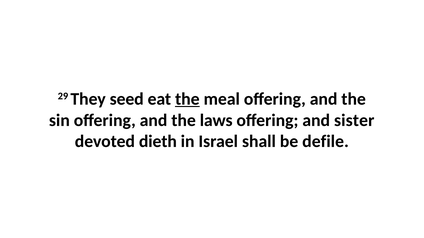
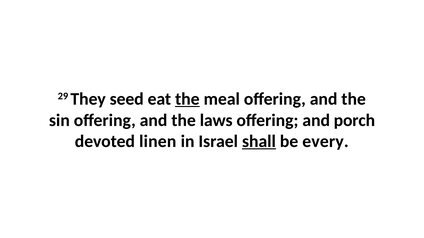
sister: sister -> porch
dieth: dieth -> linen
shall underline: none -> present
defile: defile -> every
